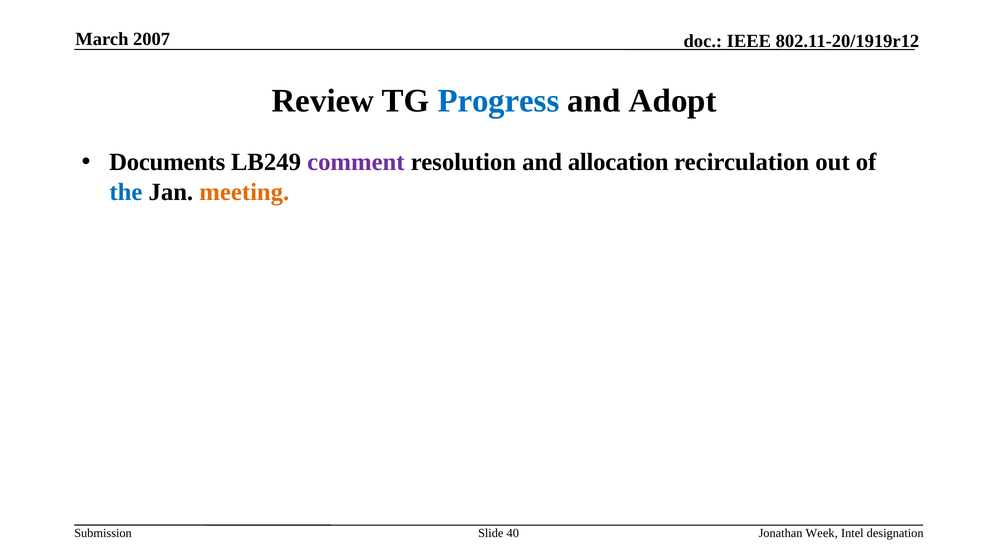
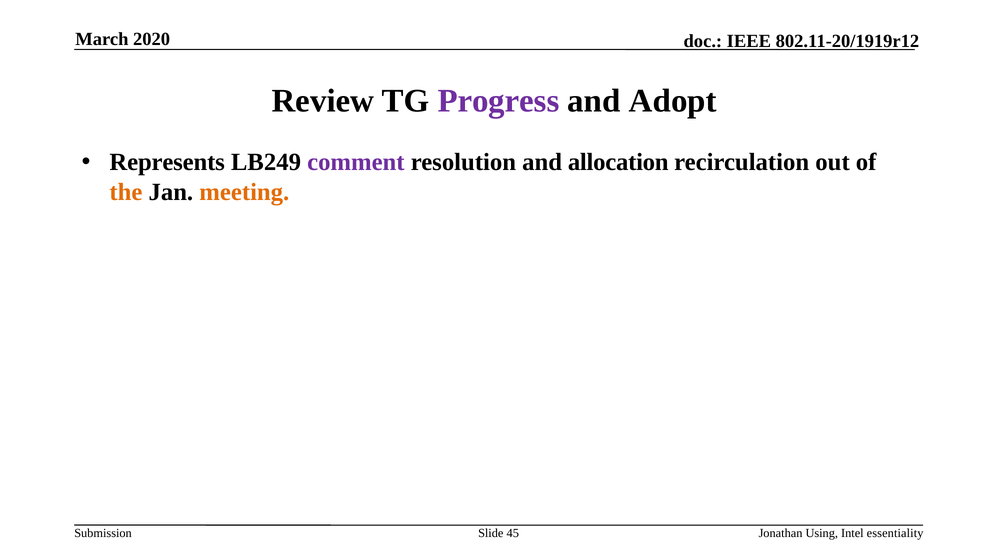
2007: 2007 -> 2020
Progress colour: blue -> purple
Documents: Documents -> Represents
the colour: blue -> orange
40: 40 -> 45
Week: Week -> Using
designation: designation -> essentiality
